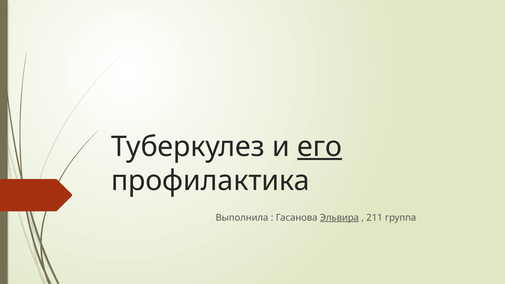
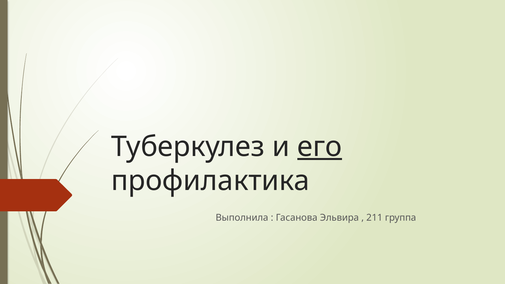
Эльвира underline: present -> none
